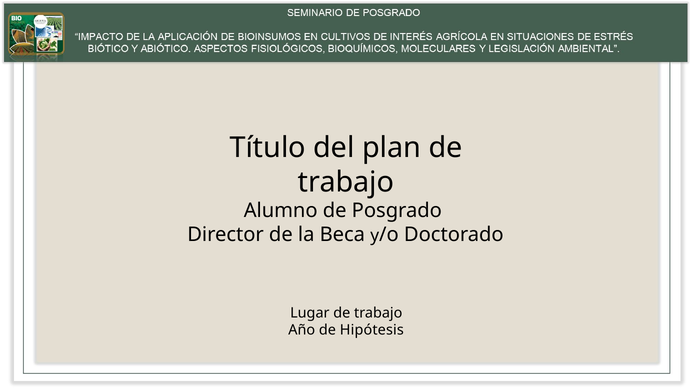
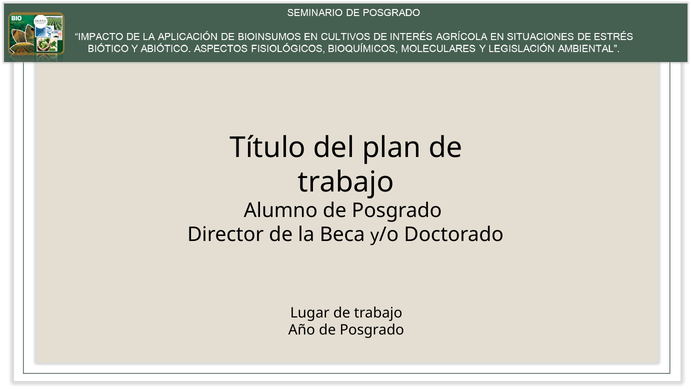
Año de Hipótesis: Hipótesis -> Posgrado
